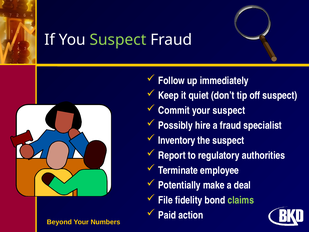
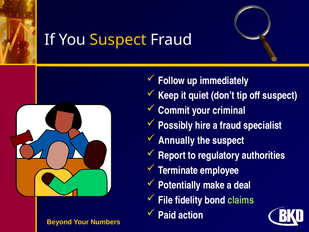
Suspect at (118, 40) colour: light green -> yellow
your suspect: suspect -> criminal
Inventory: Inventory -> Annually
